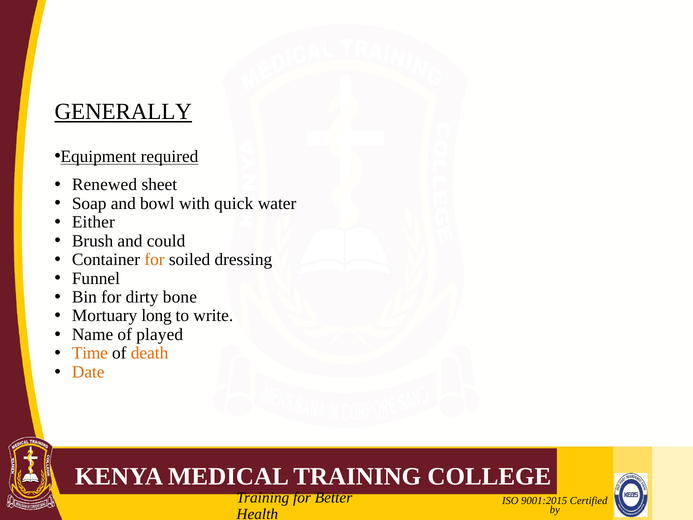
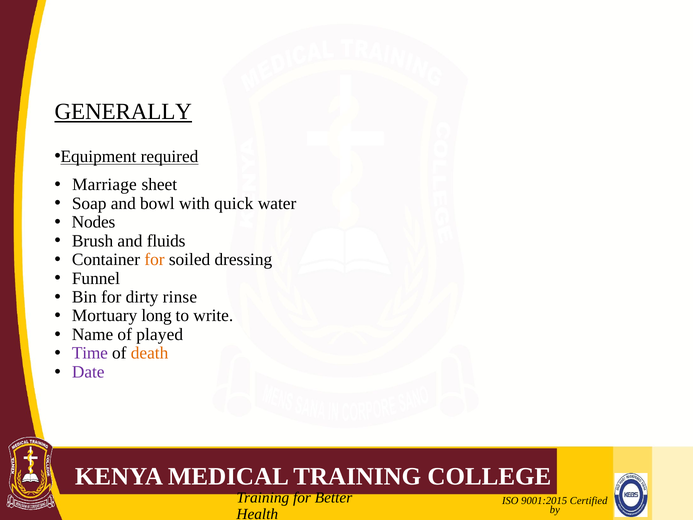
Renewed: Renewed -> Marriage
Either: Either -> Nodes
could: could -> fluids
bone: bone -> rinse
Time colour: orange -> purple
Date colour: orange -> purple
